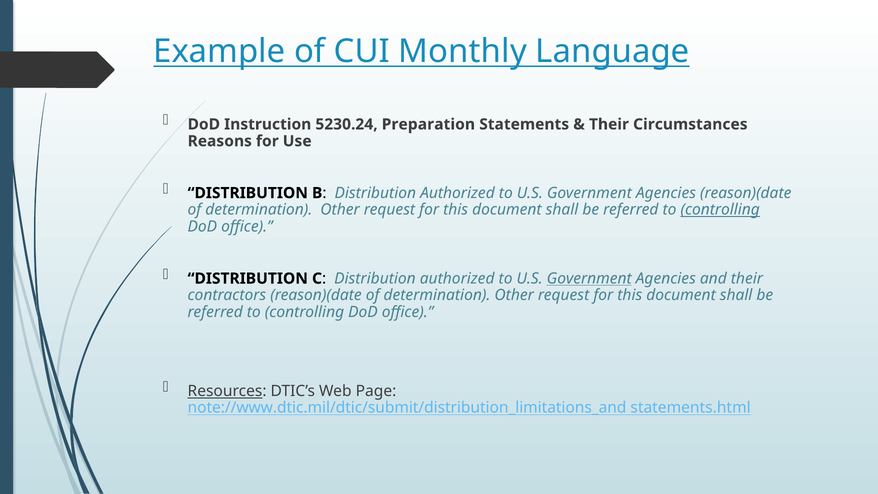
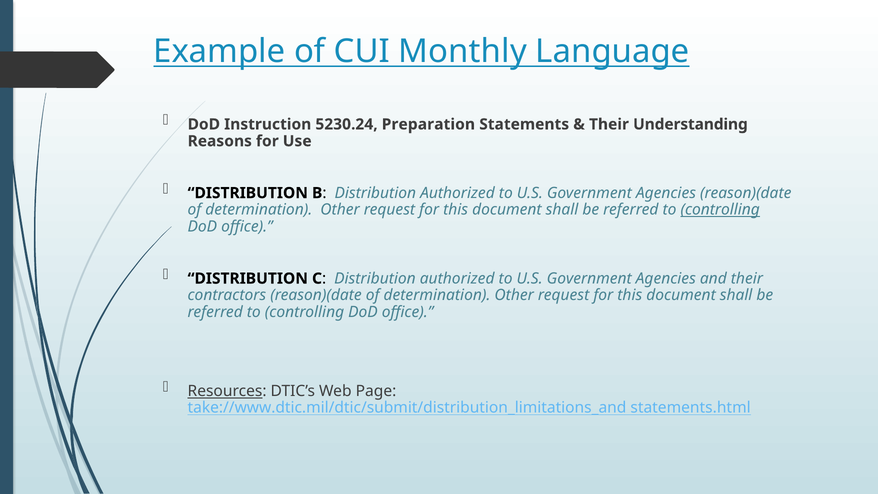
Circumstances: Circumstances -> Understanding
Government at (589, 278) underline: present -> none
note://www.dtic.mil/dtic/submit/distribution_limitations_and: note://www.dtic.mil/dtic/submit/distribution_limitations_and -> take://www.dtic.mil/dtic/submit/distribution_limitations_and
